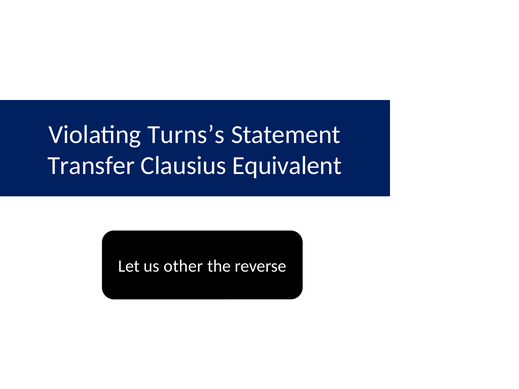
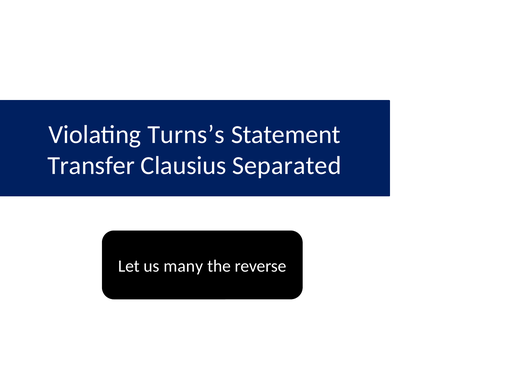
Equivalent: Equivalent -> Separated
other: other -> many
